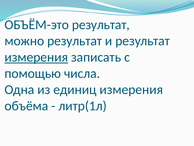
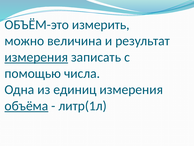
ОБЪЁМ-это результат: результат -> измерить
можно результат: результат -> величина
объёма underline: none -> present
